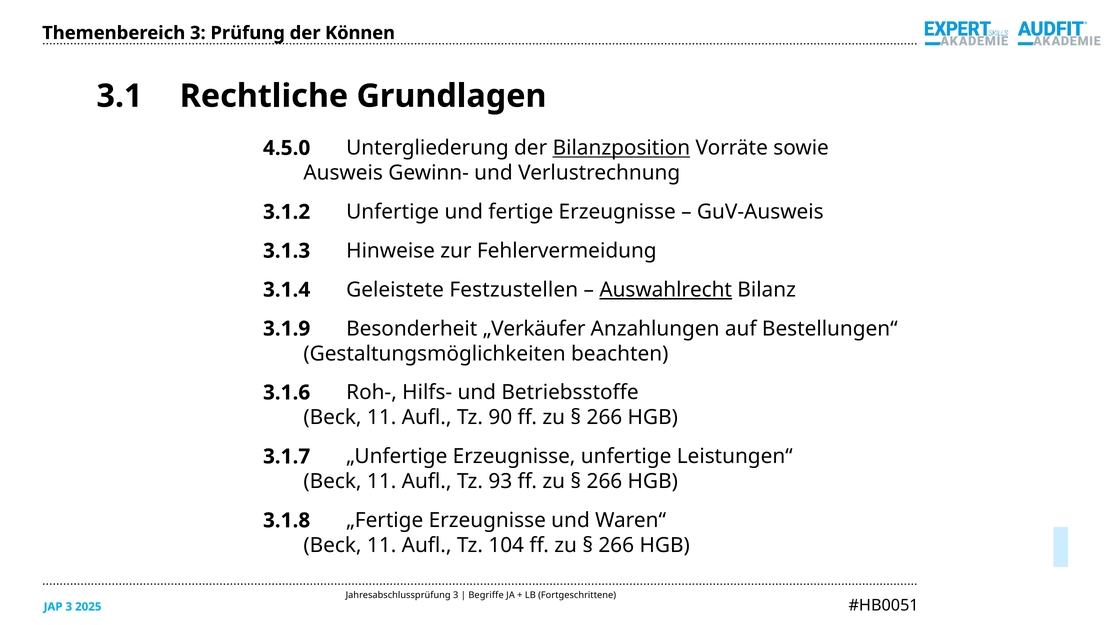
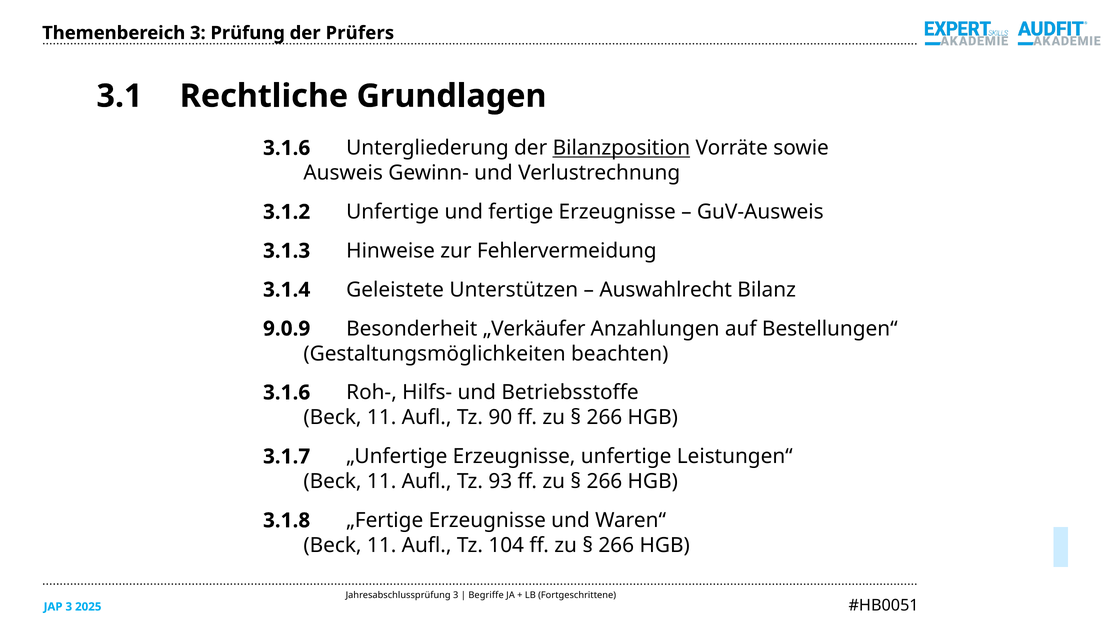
Können: Können -> Prüfers
4.5.0 at (287, 148): 4.5.0 -> 3.1.6
Festzustellen: Festzustellen -> Unterstützen
Auswahlrecht underline: present -> none
3.1.9: 3.1.9 -> 9.0.9
